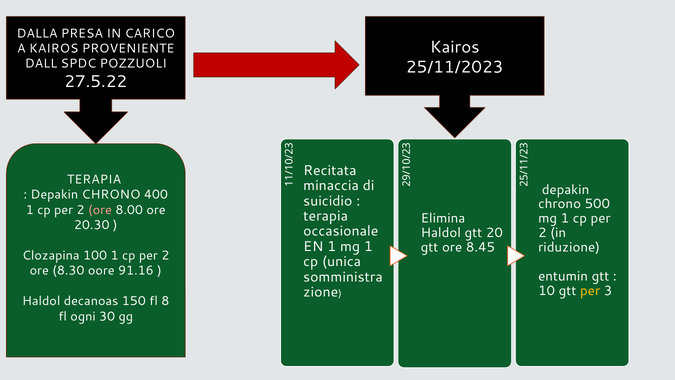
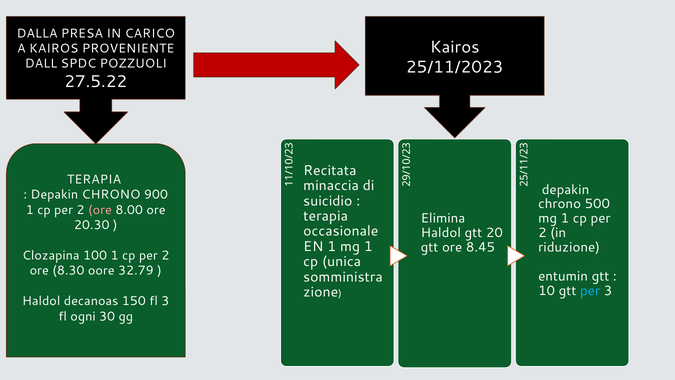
400: 400 -> 900
91.16: 91.16 -> 32.79
per at (590, 290) colour: yellow -> light blue
fl 8: 8 -> 3
